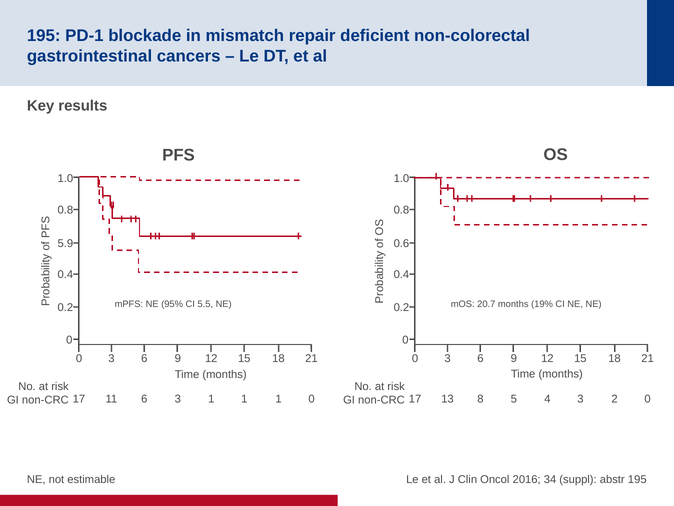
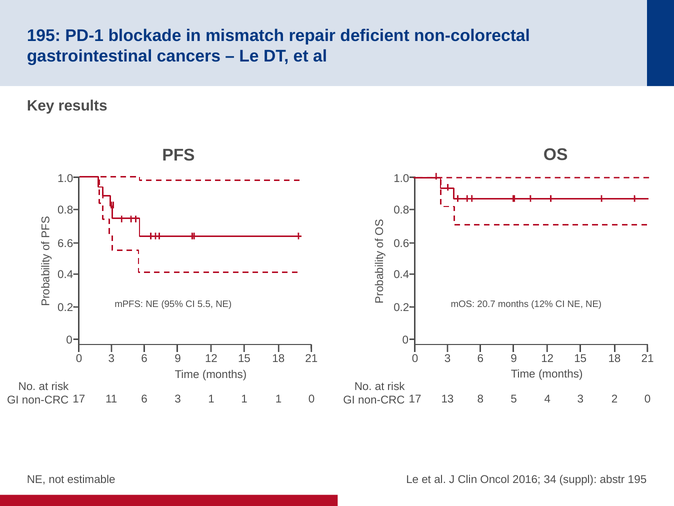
5.9: 5.9 -> 6.6
19%: 19% -> 12%
